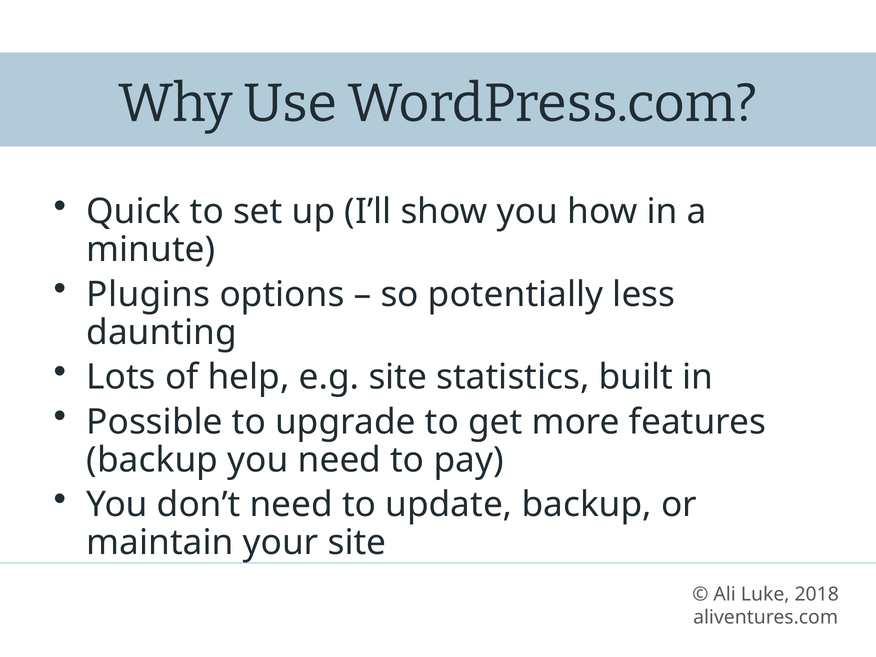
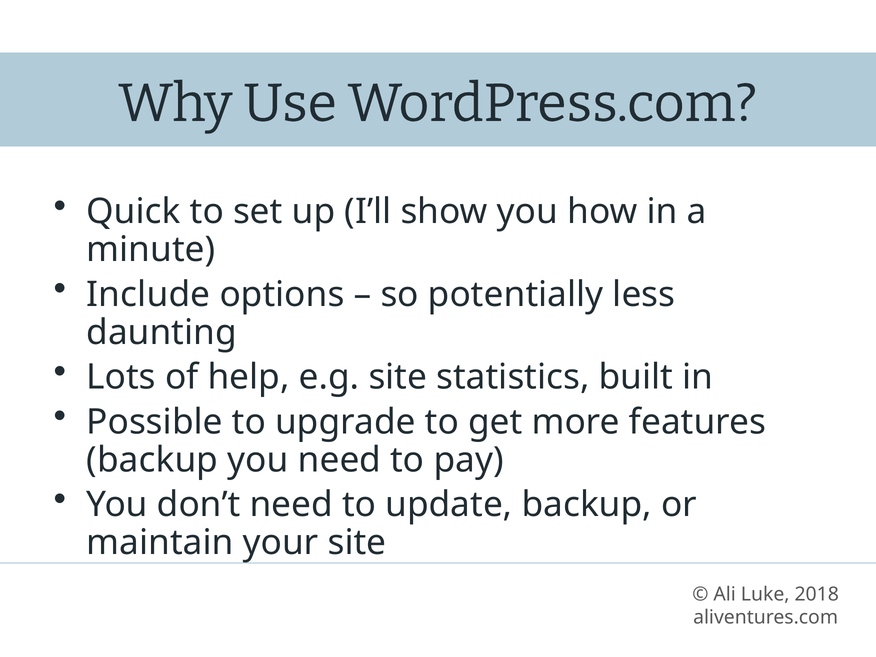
Plugins: Plugins -> Include
